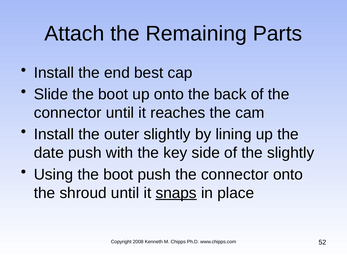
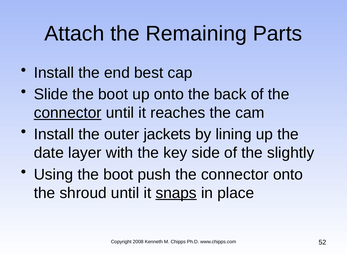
connector at (68, 113) underline: none -> present
outer slightly: slightly -> jackets
date push: push -> layer
